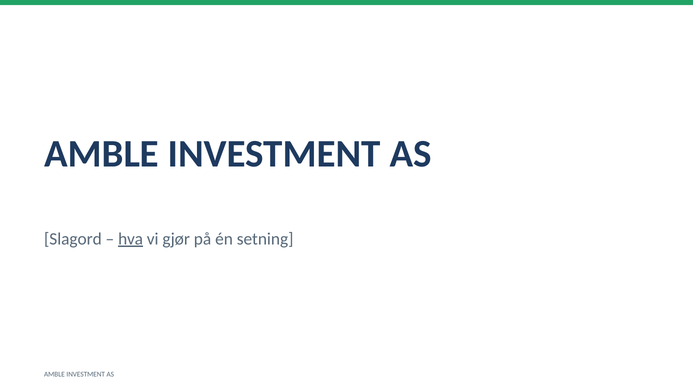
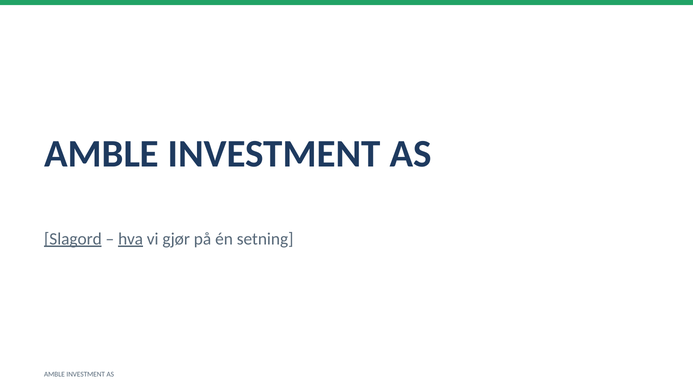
Slagord underline: none -> present
